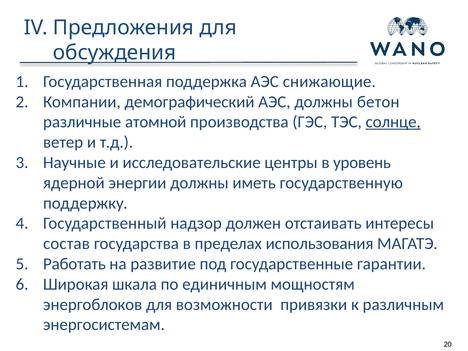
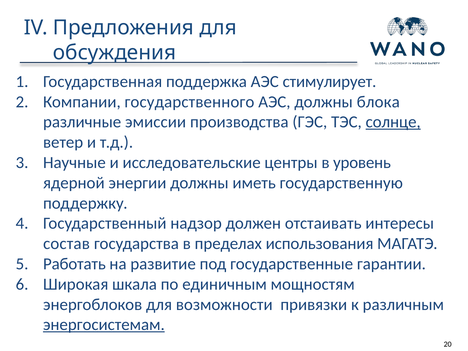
снижающие: снижающие -> стимулирует
демографический: демографический -> государственного
бетон: бетон -> блока
атомной: атомной -> эмиссии
энергосистемам underline: none -> present
